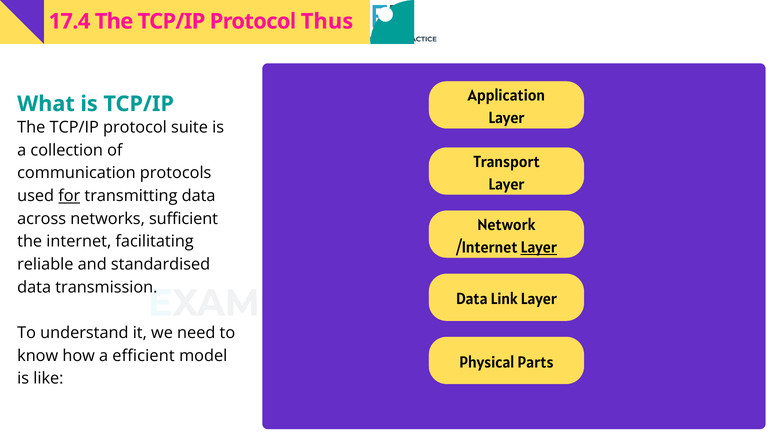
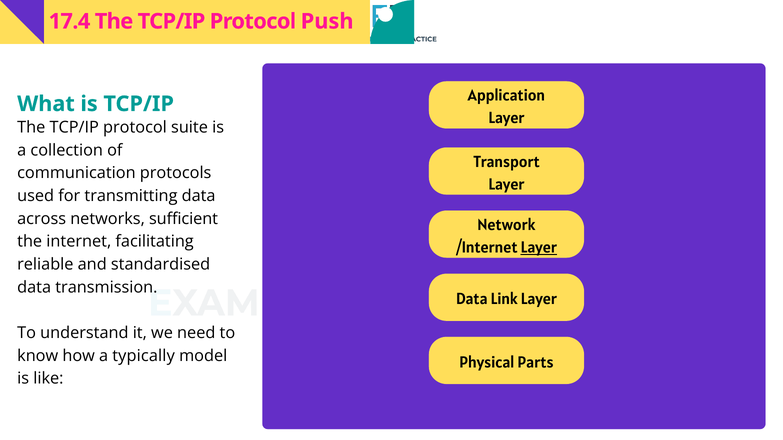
Thus: Thus -> Push
for at (69, 196) underline: present -> none
efficient: efficient -> typically
